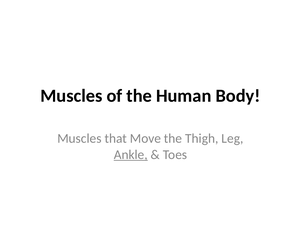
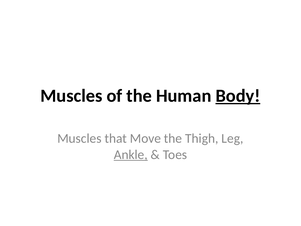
Body underline: none -> present
